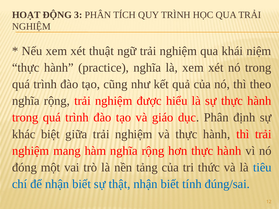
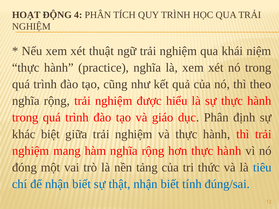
3: 3 -> 4
